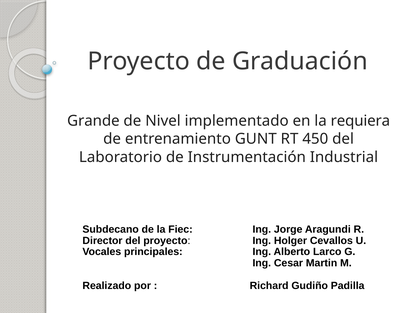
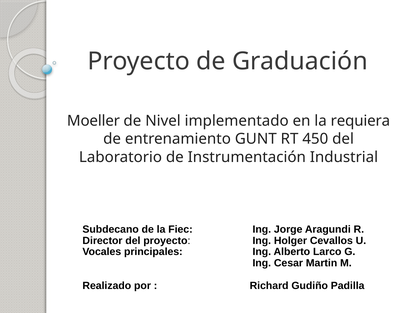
Grande: Grande -> Moeller
